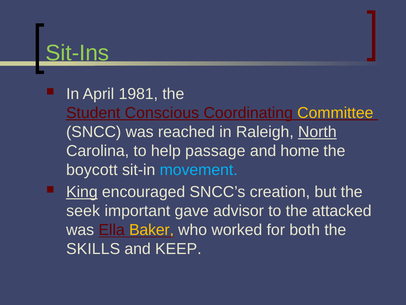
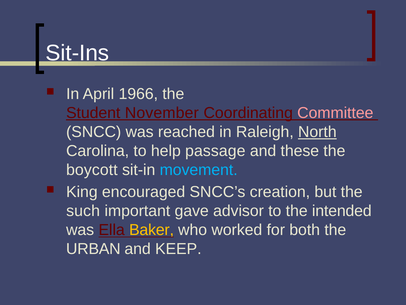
Sit-Ins colour: light green -> white
1981: 1981 -> 1966
Conscious: Conscious -> November
Committee colour: yellow -> pink
home: home -> these
King underline: present -> none
seek: seek -> such
attacked: attacked -> intended
SKILLS: SKILLS -> URBAN
